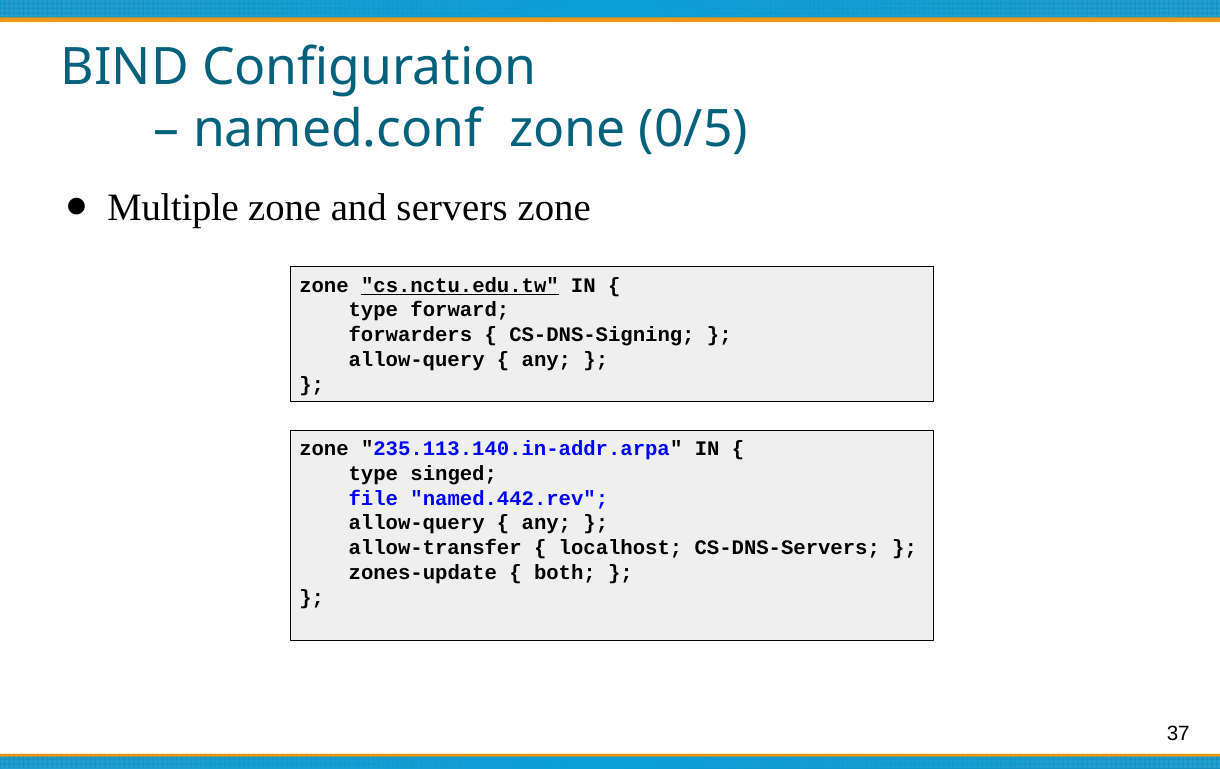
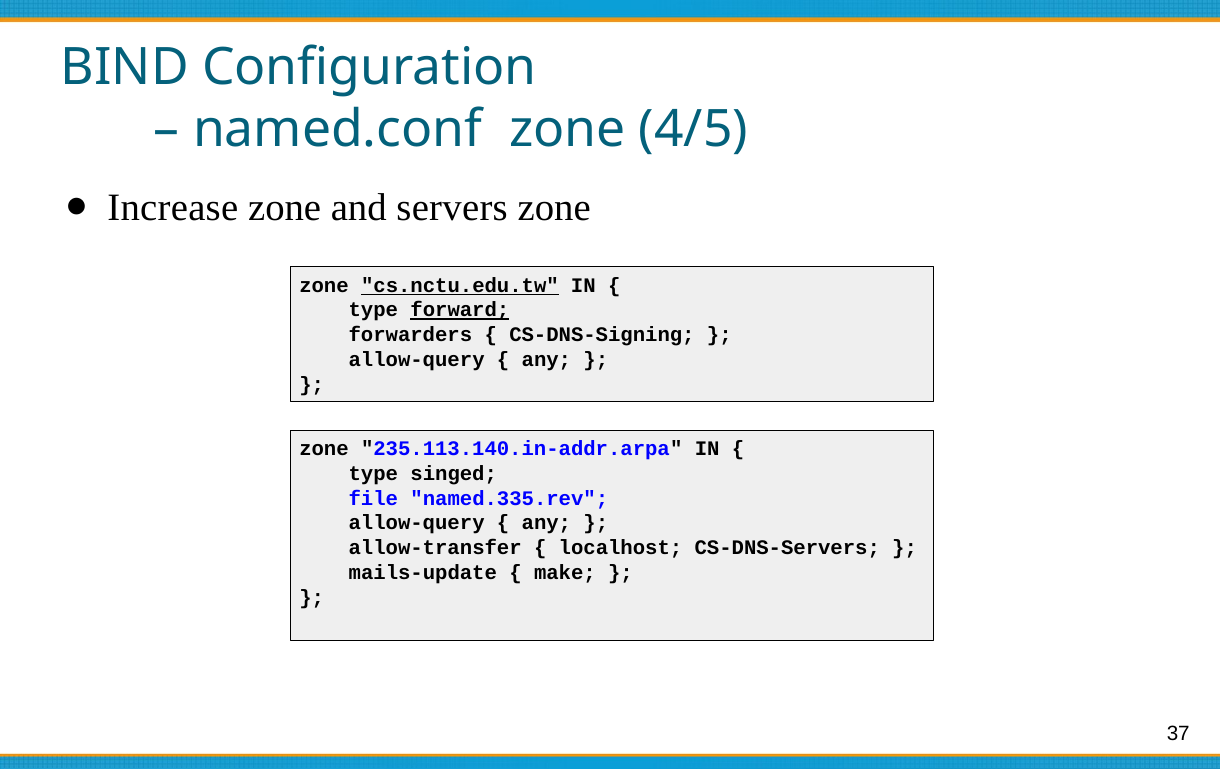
0/5: 0/5 -> 4/5
Multiple: Multiple -> Increase
forward underline: none -> present
named.442.rev: named.442.rev -> named.335.rev
zones-update: zones-update -> mails-update
both: both -> make
